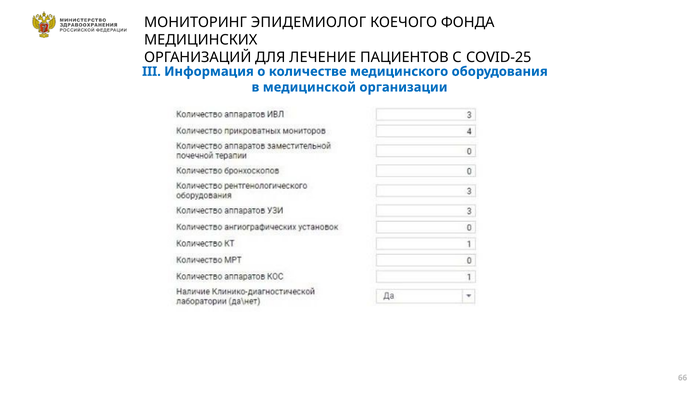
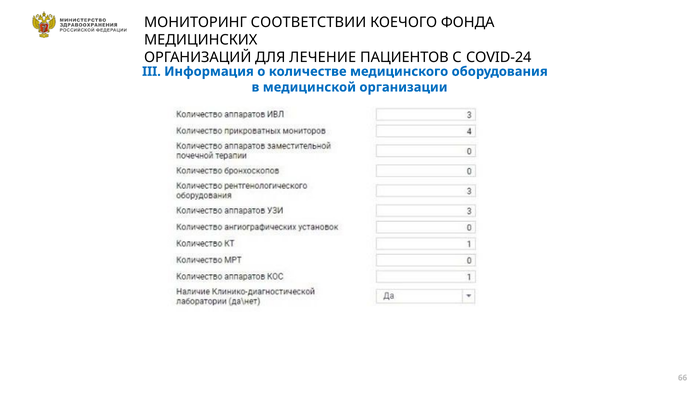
ЭПИДЕМИОЛОГ: ЭПИДЕМИОЛОГ -> СООТВЕТСТВИИ
COVID-25: COVID-25 -> COVID-24
